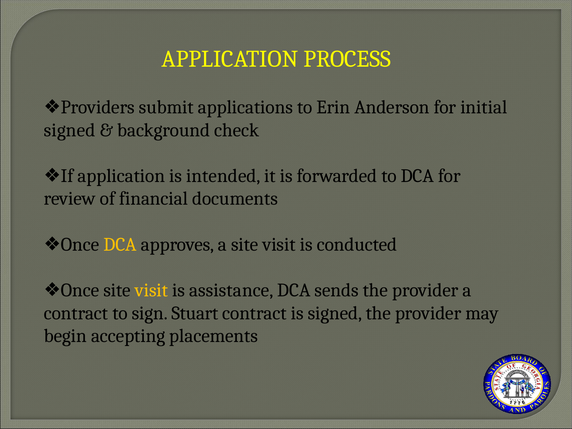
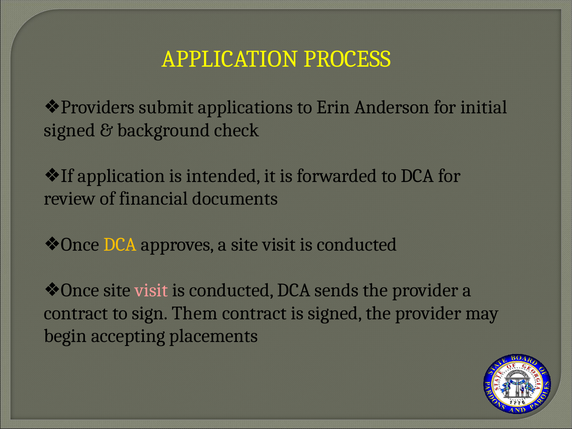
visit at (151, 290) colour: yellow -> pink
assistance at (231, 290): assistance -> conducted
Stuart: Stuart -> Them
